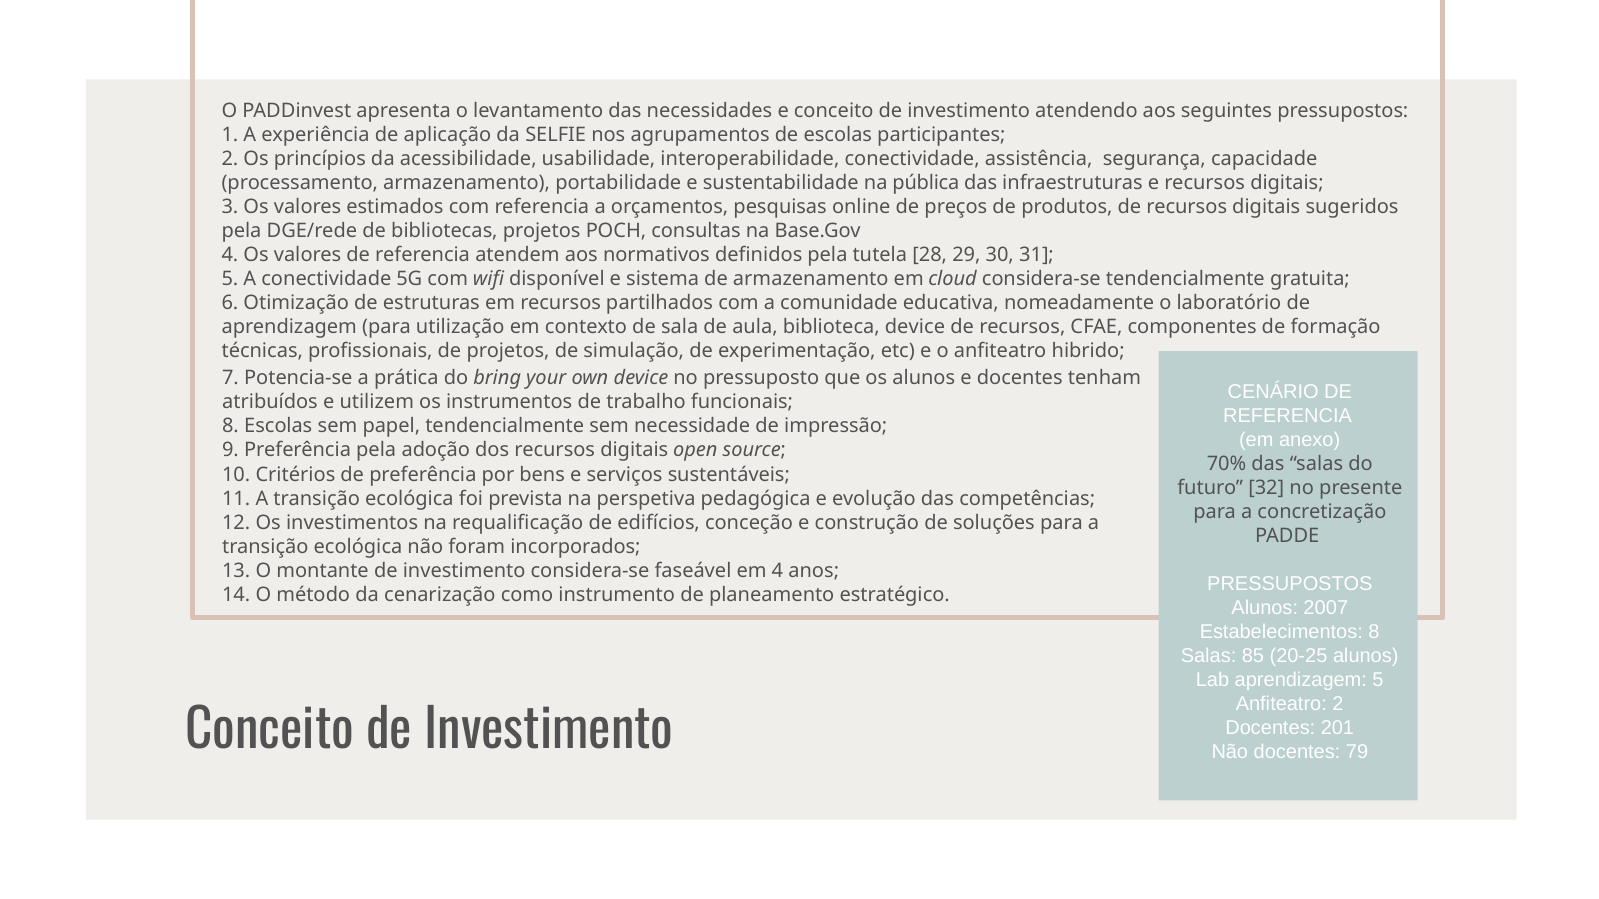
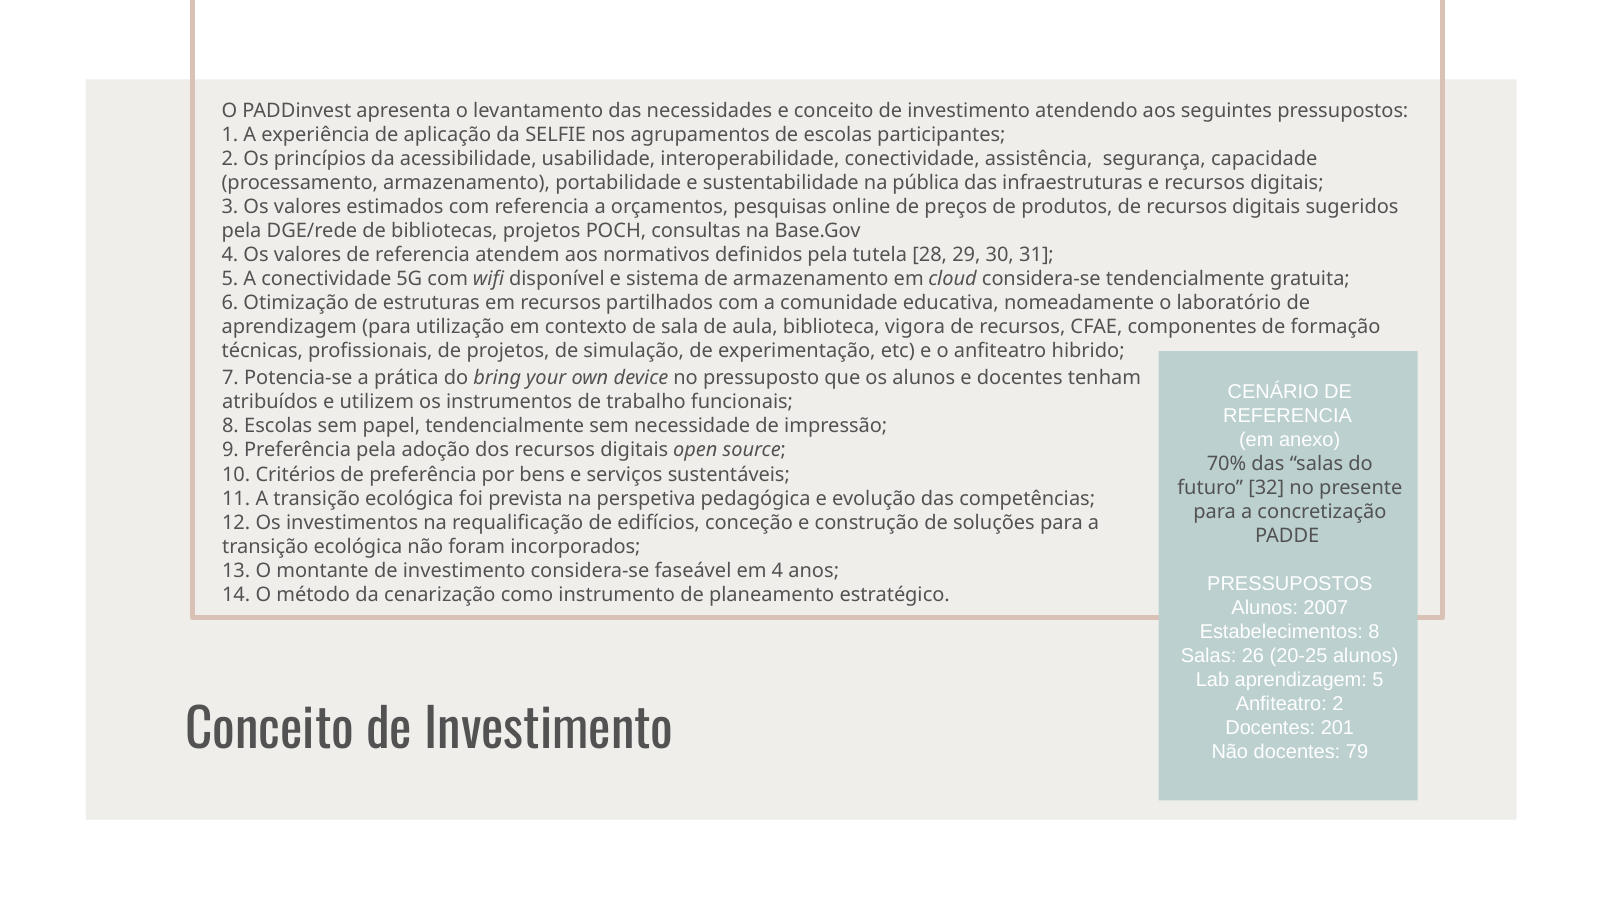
biblioteca device: device -> vigora
85: 85 -> 26
